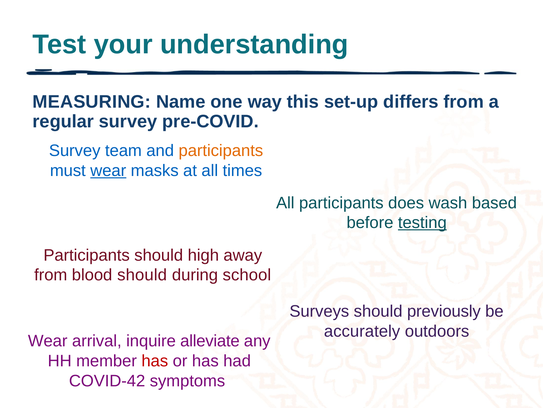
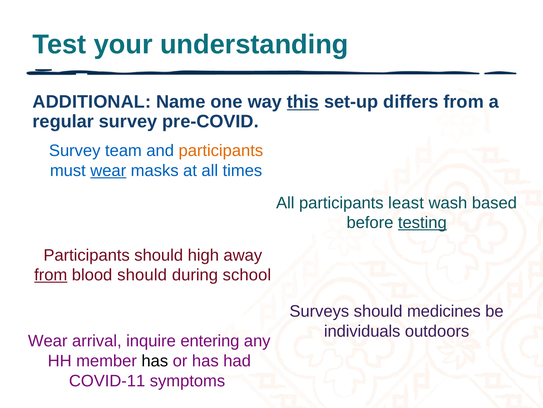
MEASURING: MEASURING -> ADDITIONAL
this underline: none -> present
does: does -> least
from at (51, 275) underline: none -> present
previously: previously -> medicines
accurately: accurately -> individuals
alleviate: alleviate -> entering
has at (155, 360) colour: red -> black
COVID-42: COVID-42 -> COVID-11
